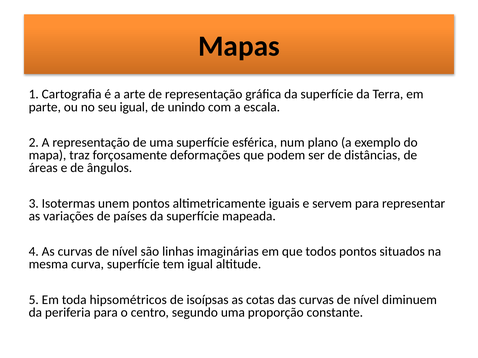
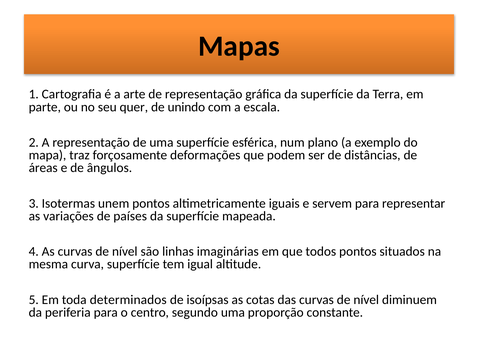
seu igual: igual -> quer
hipsométricos: hipsométricos -> determinados
